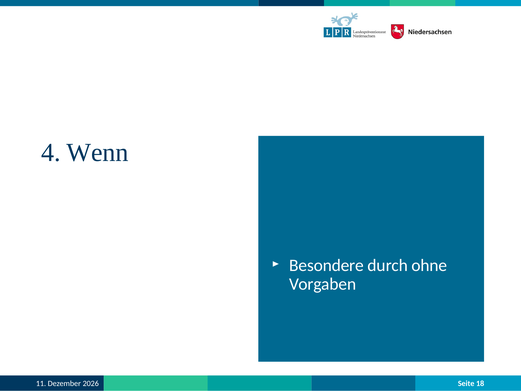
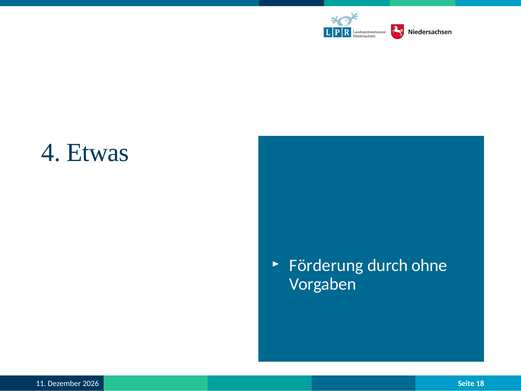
Wenn: Wenn -> Etwas
Besondere: Besondere -> Förderung
